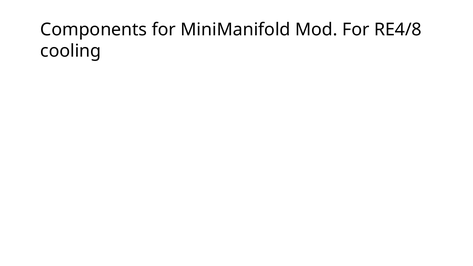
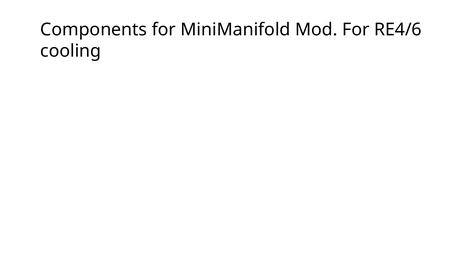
RE4/8: RE4/8 -> RE4/6
